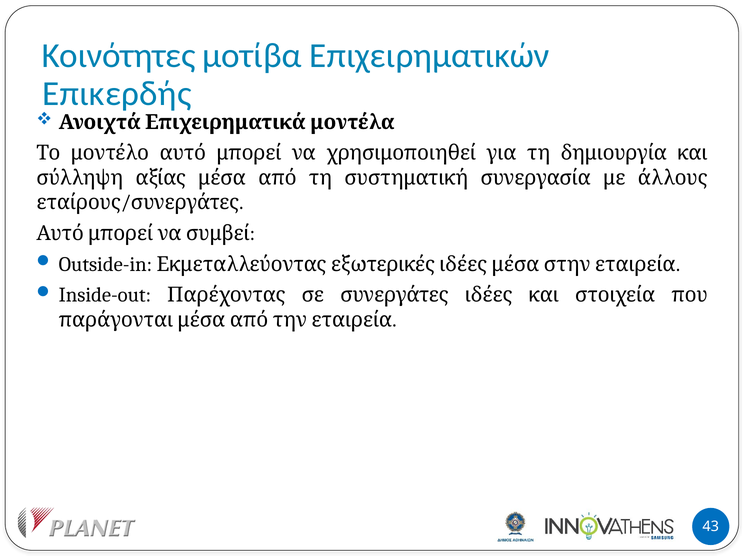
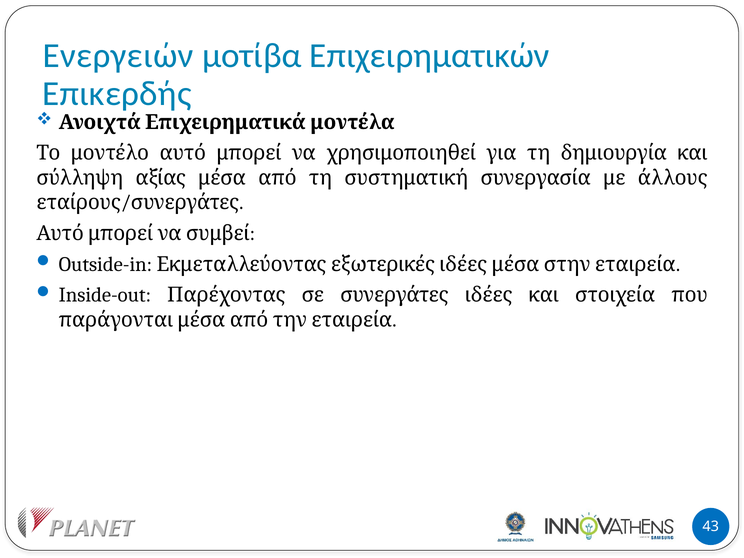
Κοινότητες: Κοινότητες -> Ενεργειών
